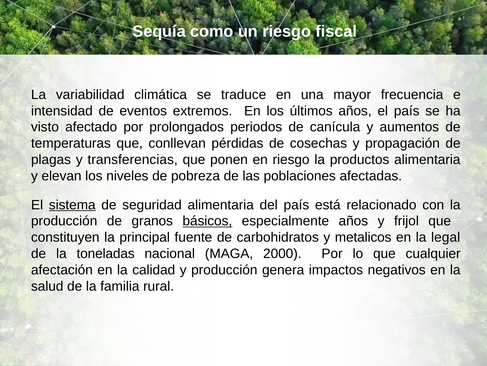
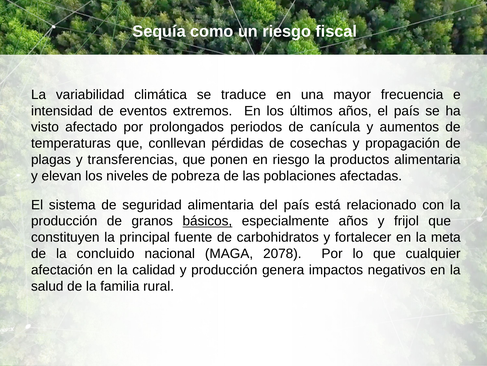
sistema underline: present -> none
metalicos: metalicos -> fortalecer
legal: legal -> meta
toneladas: toneladas -> concluido
2000: 2000 -> 2078
